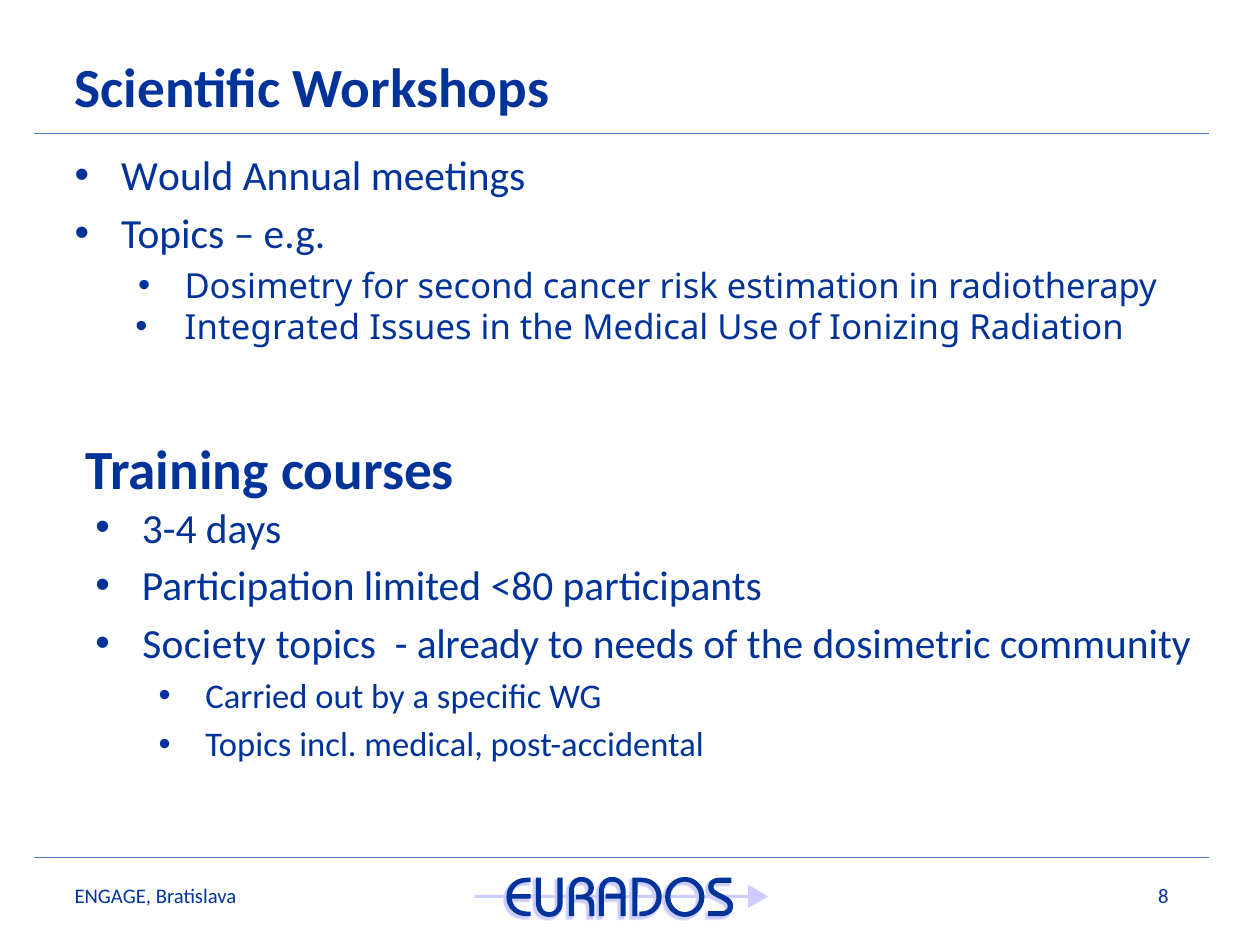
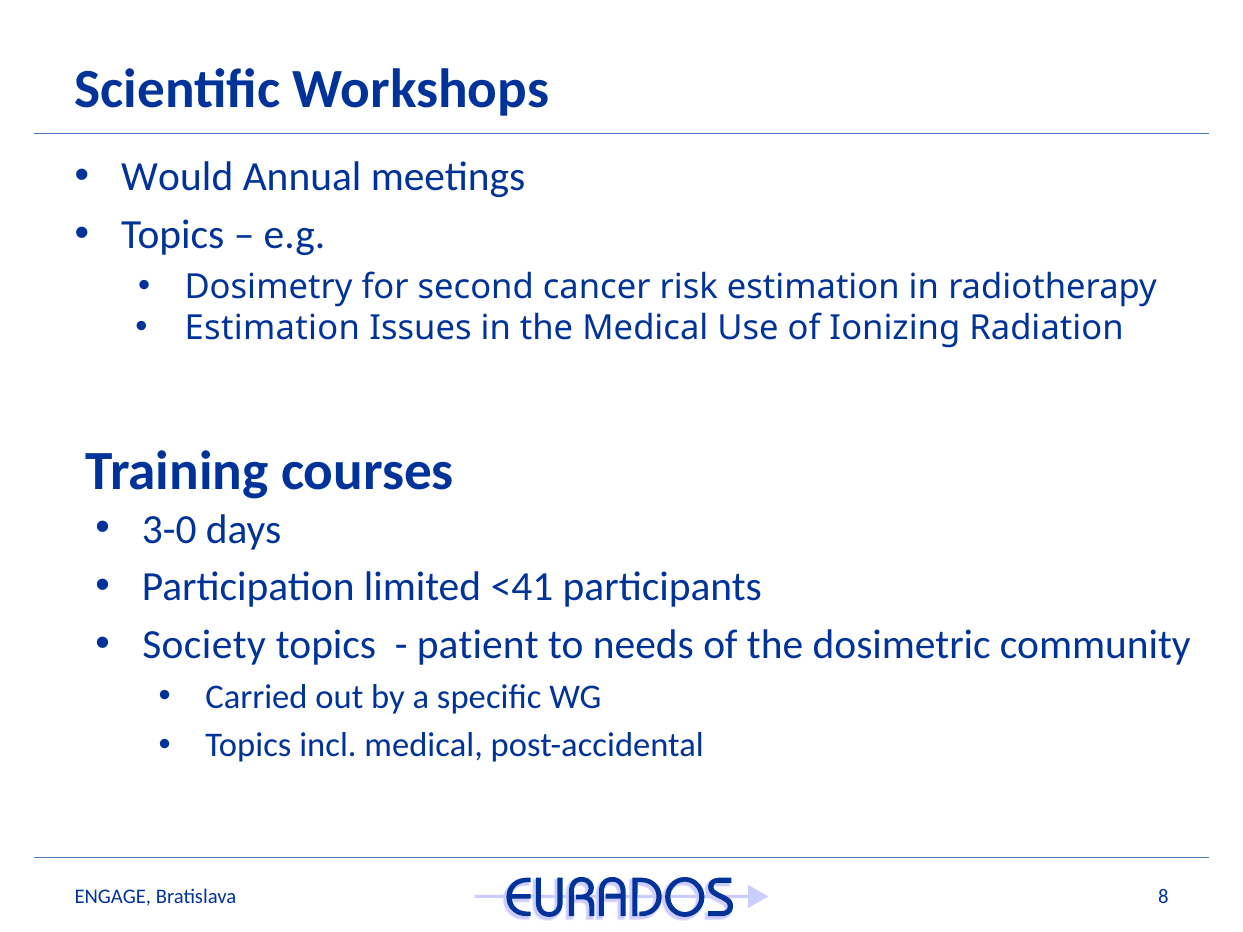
Integrated at (272, 329): Integrated -> Estimation
3-4: 3-4 -> 3-0
<80: <80 -> <41
already: already -> patient
